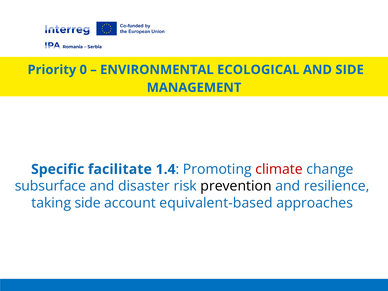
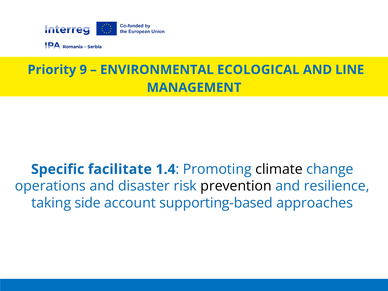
0: 0 -> 9
AND SIDE: SIDE -> LINE
climate colour: red -> black
subsurface: subsurface -> operations
equivalent-based: equivalent-based -> supporting-based
